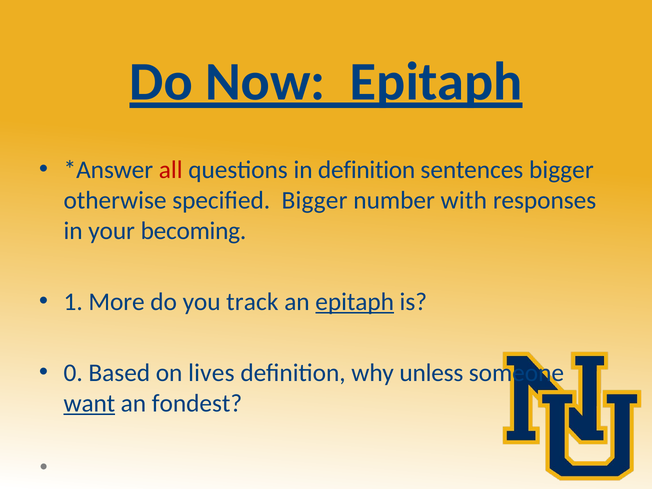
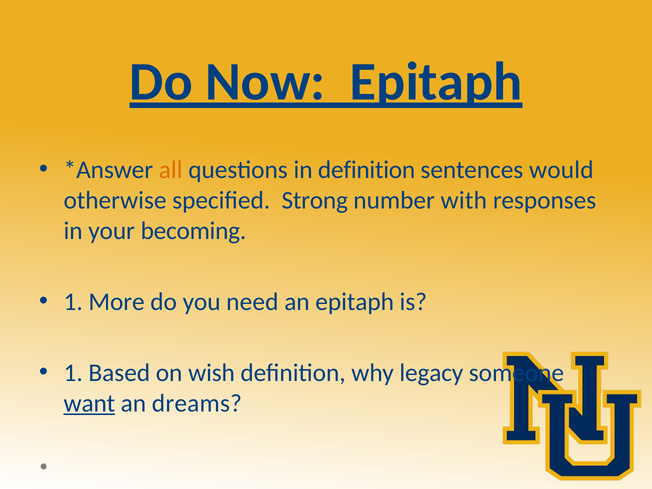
all colour: red -> orange
sentences bigger: bigger -> would
specified Bigger: Bigger -> Strong
track: track -> need
epitaph at (355, 302) underline: present -> none
0 at (73, 373): 0 -> 1
lives: lives -> wish
unless: unless -> legacy
fondest: fondest -> dreams
